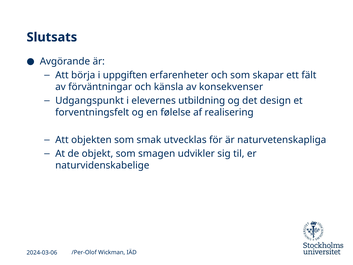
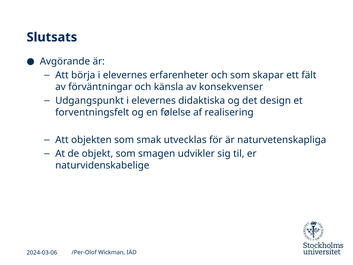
börja i uppgiften: uppgiften -> elevernes
utbildning: utbildning -> didaktiska
